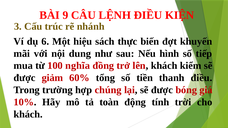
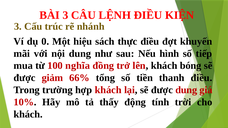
BÀI 9: 9 -> 3
6: 6 -> 0
thực biến: biến -> điều
kiểm: kiểm -> bóng
60%: 60% -> 66%
hợp chúng: chúng -> khách
được bóng: bóng -> dung
toàn: toàn -> thấy
